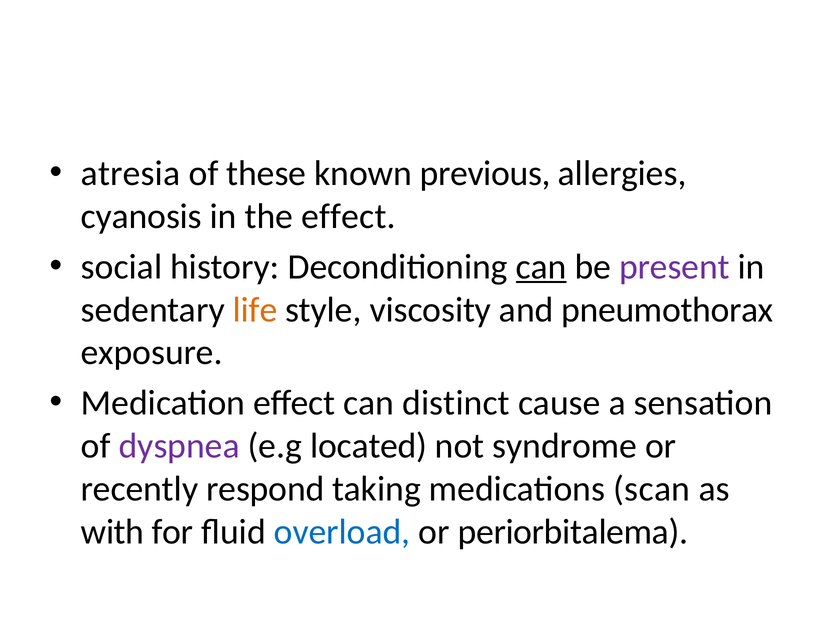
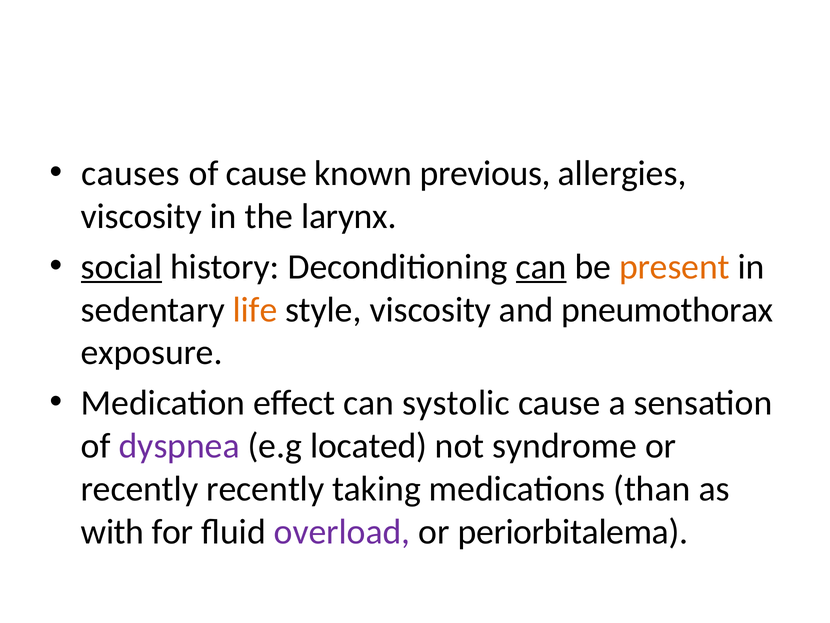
atresia: atresia -> causes
of these: these -> cause
cyanosis at (141, 216): cyanosis -> viscosity
the effect: effect -> larynx
social underline: none -> present
present colour: purple -> orange
distinct: distinct -> systolic
recently respond: respond -> recently
scan: scan -> than
overload colour: blue -> purple
